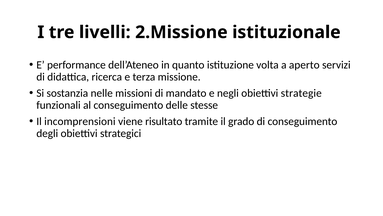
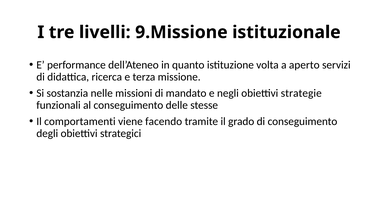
2.Missione: 2.Missione -> 9.Missione
incomprensioni: incomprensioni -> comportamenti
risultato: risultato -> facendo
